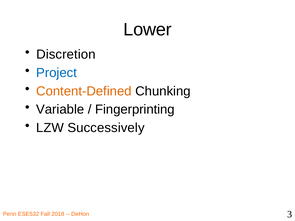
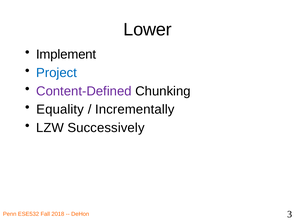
Discretion: Discretion -> Implement
Content-Defined colour: orange -> purple
Variable: Variable -> Equality
Fingerprinting: Fingerprinting -> Incrementally
